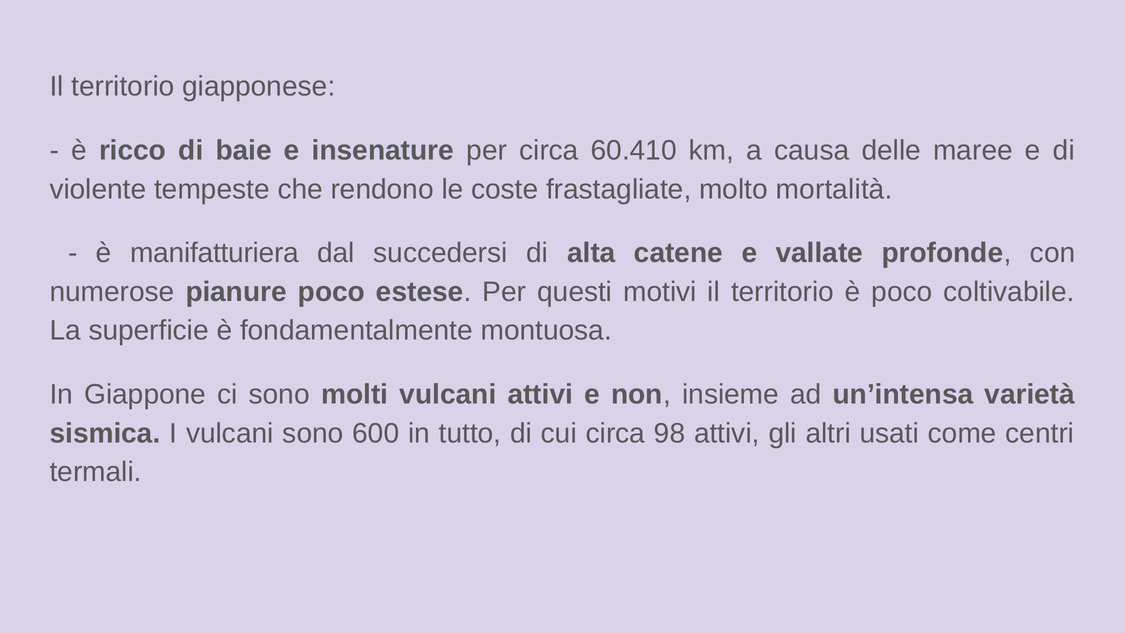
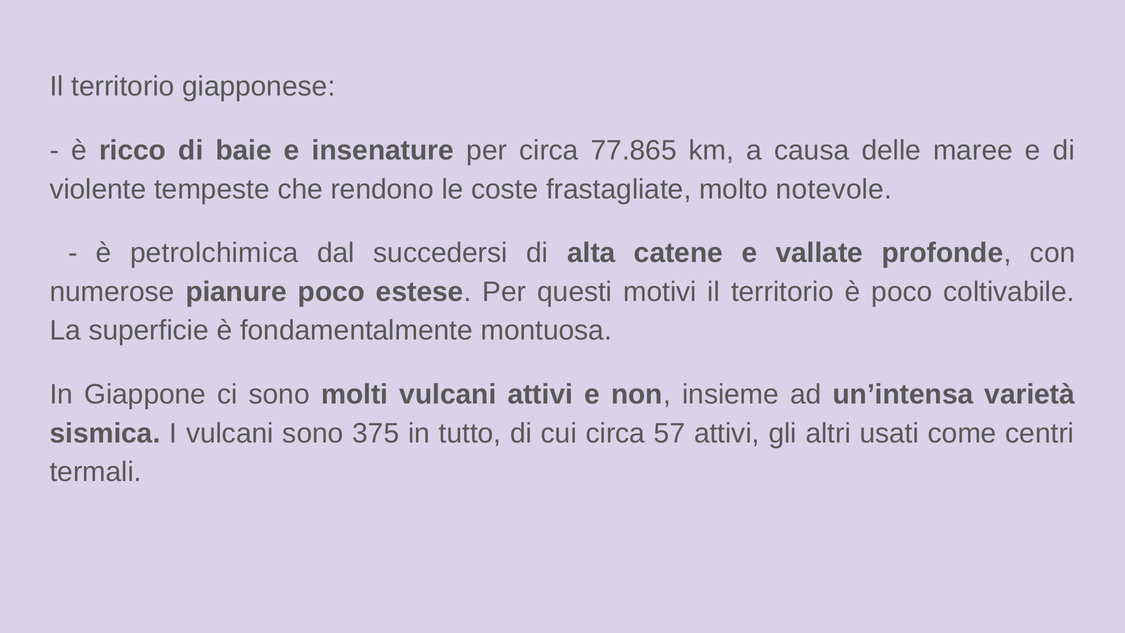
60.410: 60.410 -> 77.865
mortalità: mortalità -> notevole
manifatturiera: manifatturiera -> petrolchimica
600: 600 -> 375
98: 98 -> 57
